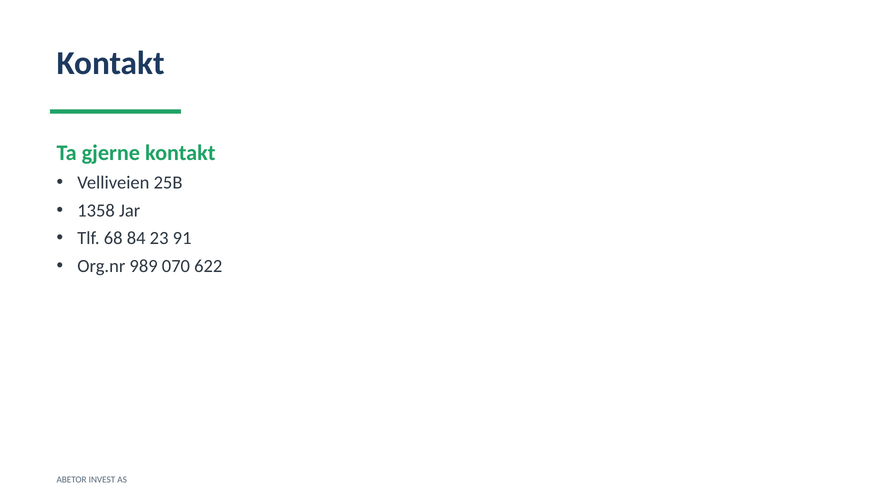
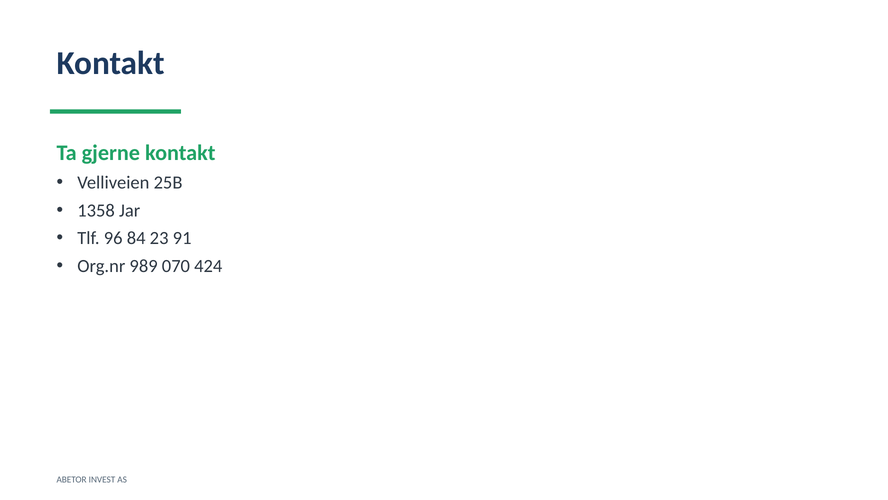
68: 68 -> 96
622: 622 -> 424
